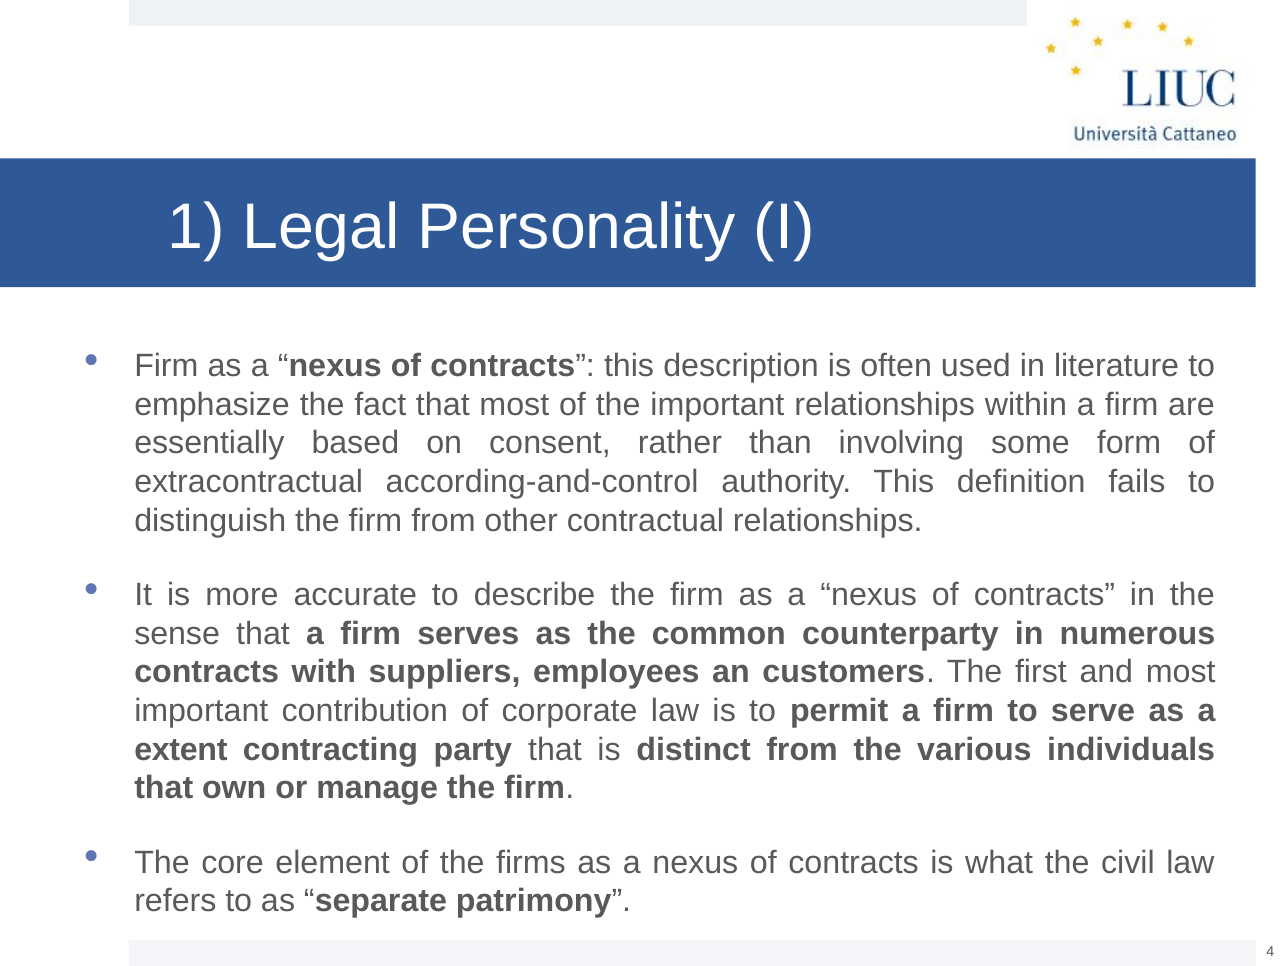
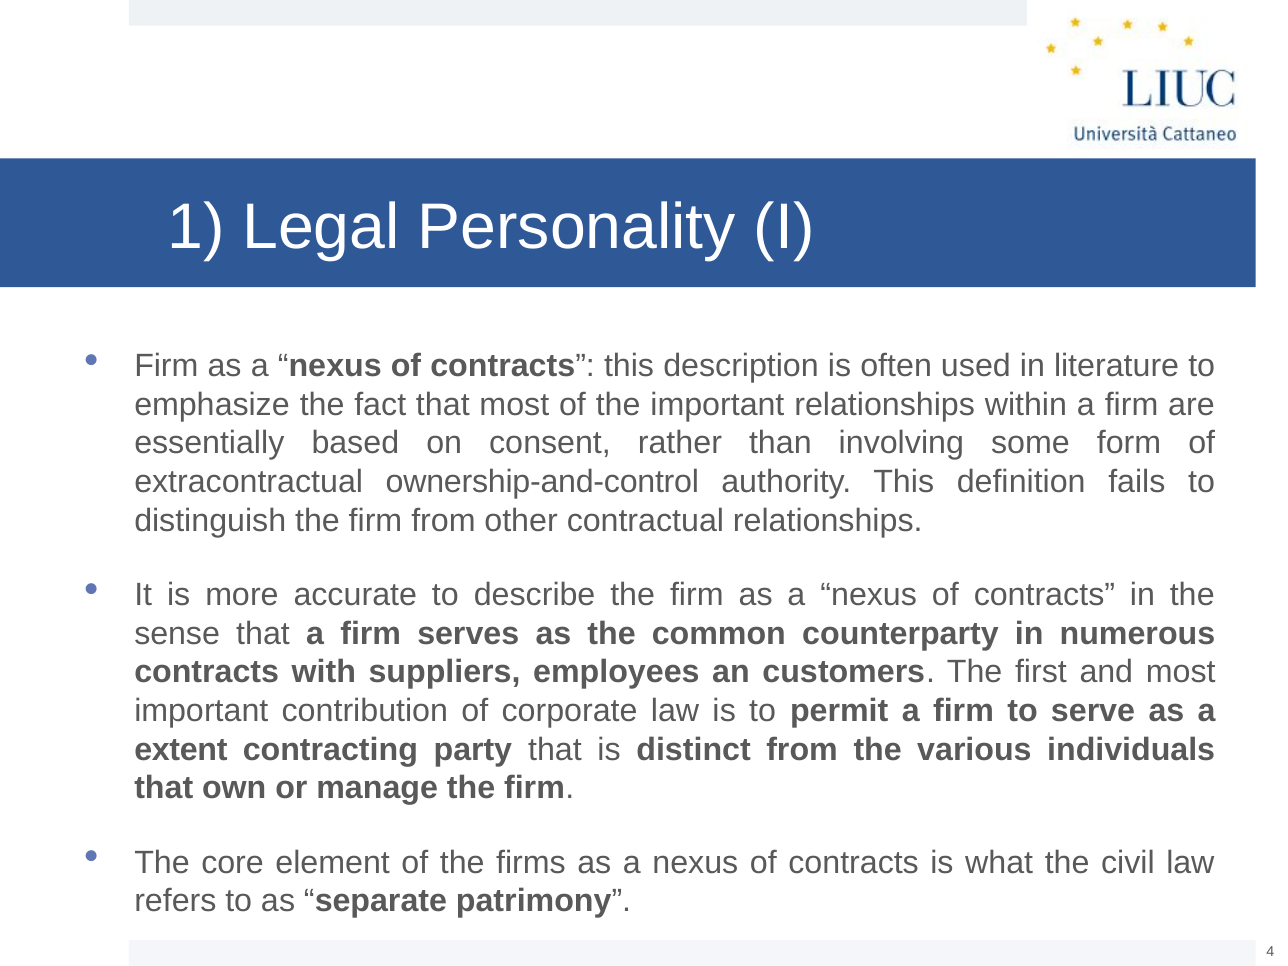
according-and-control: according-and-control -> ownership-and-control
